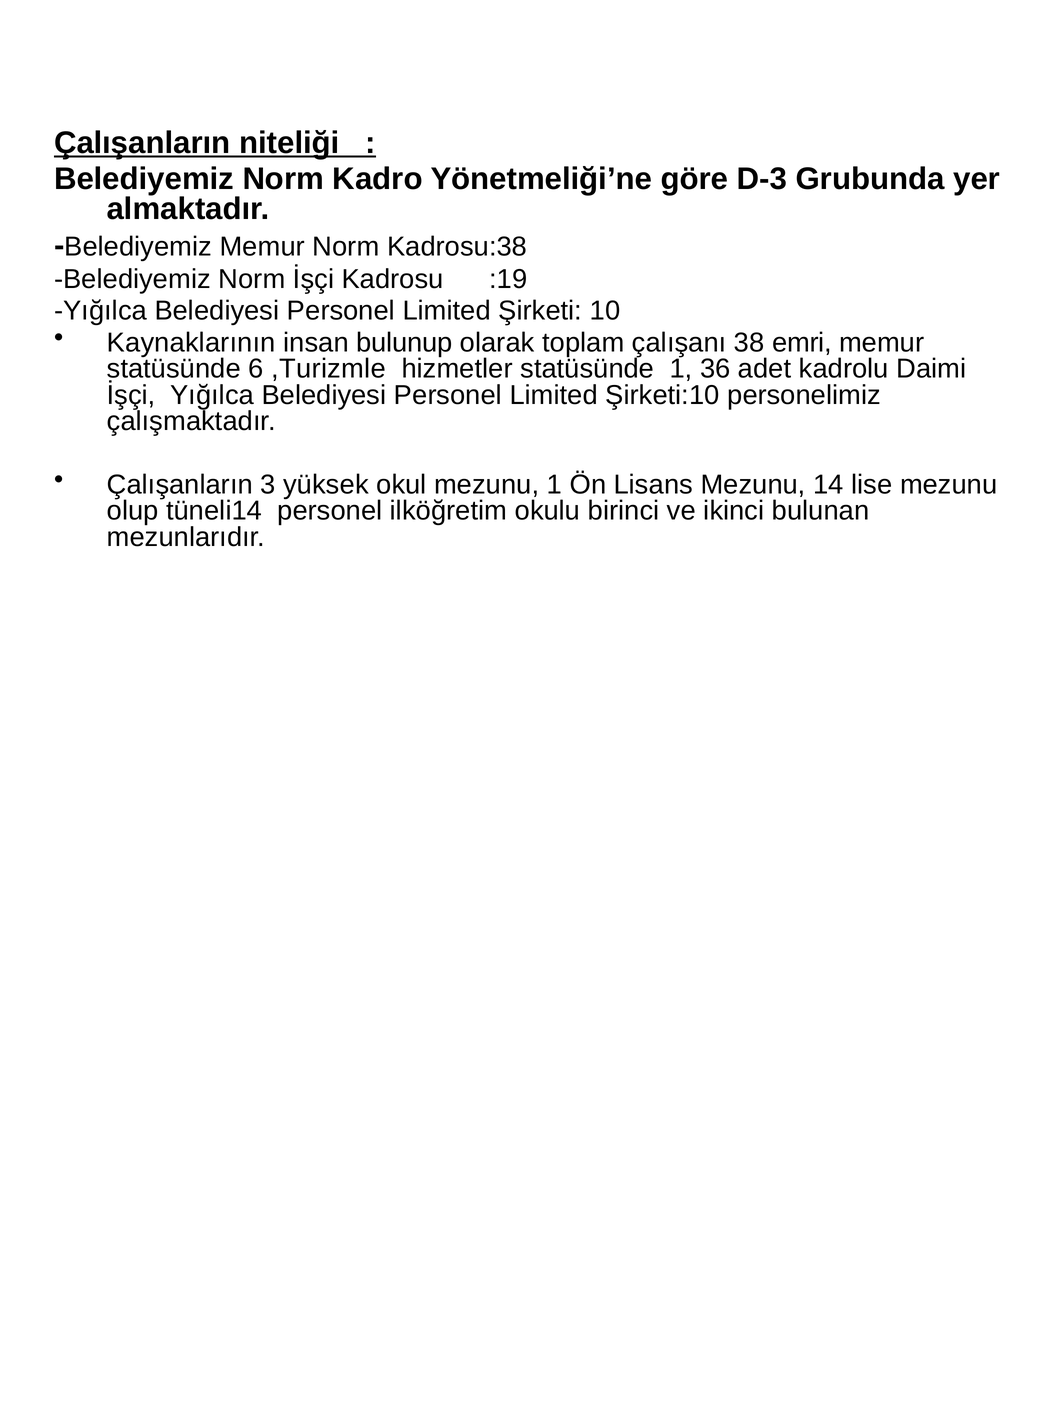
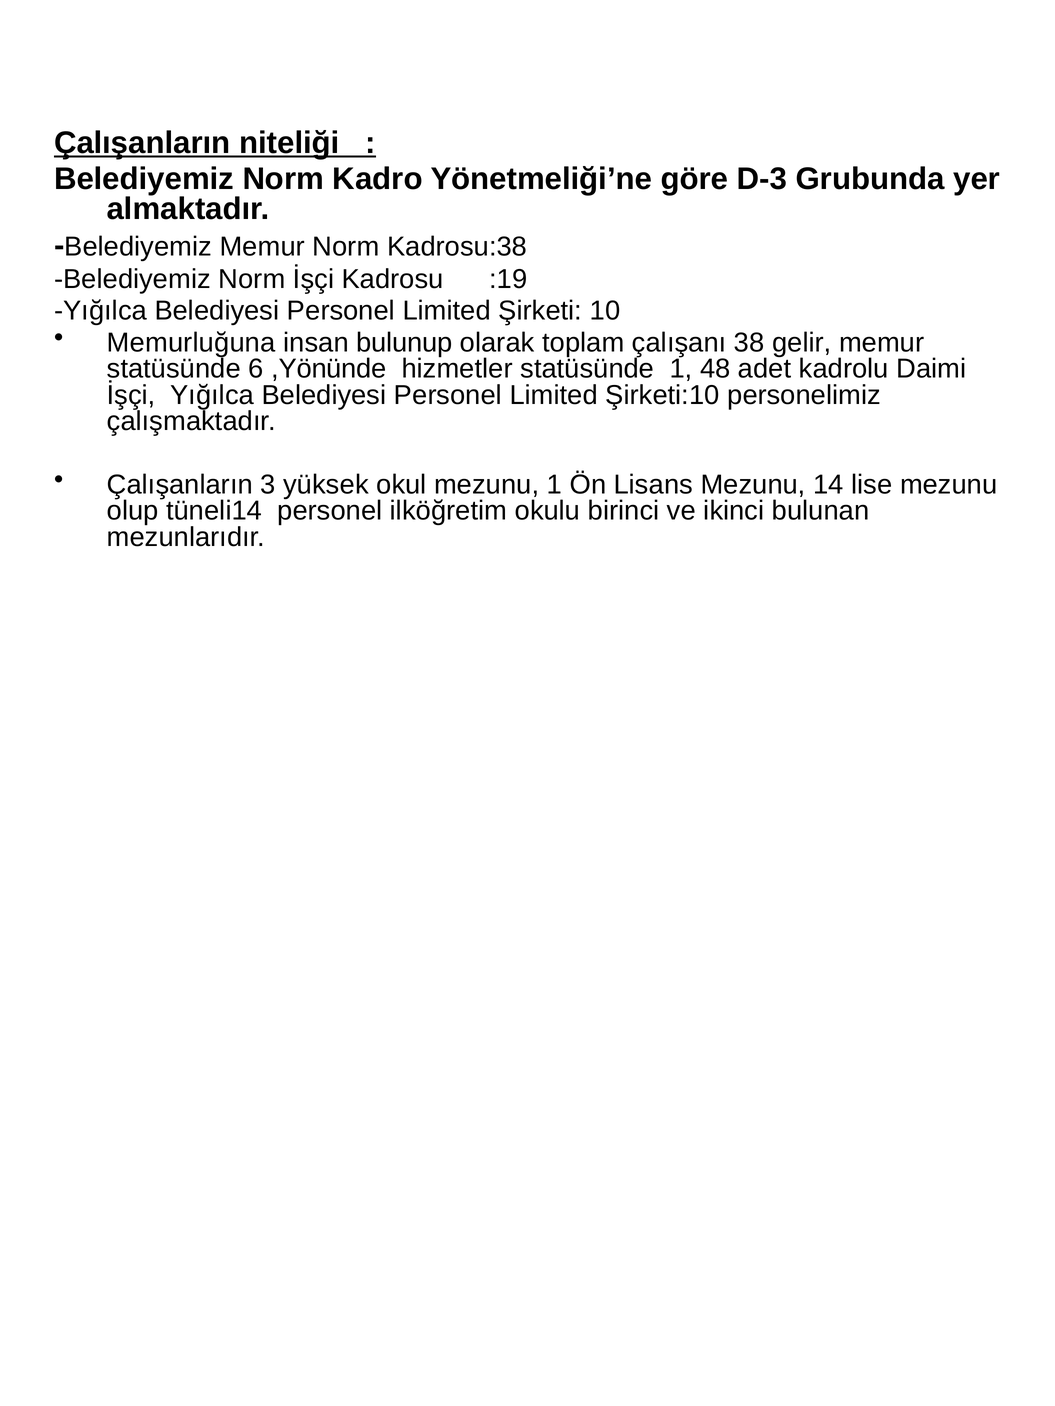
Kaynaklarının: Kaynaklarının -> Memurluğuna
emri: emri -> gelir
,Turizmle: ,Turizmle -> ,Yönünde
36: 36 -> 48
